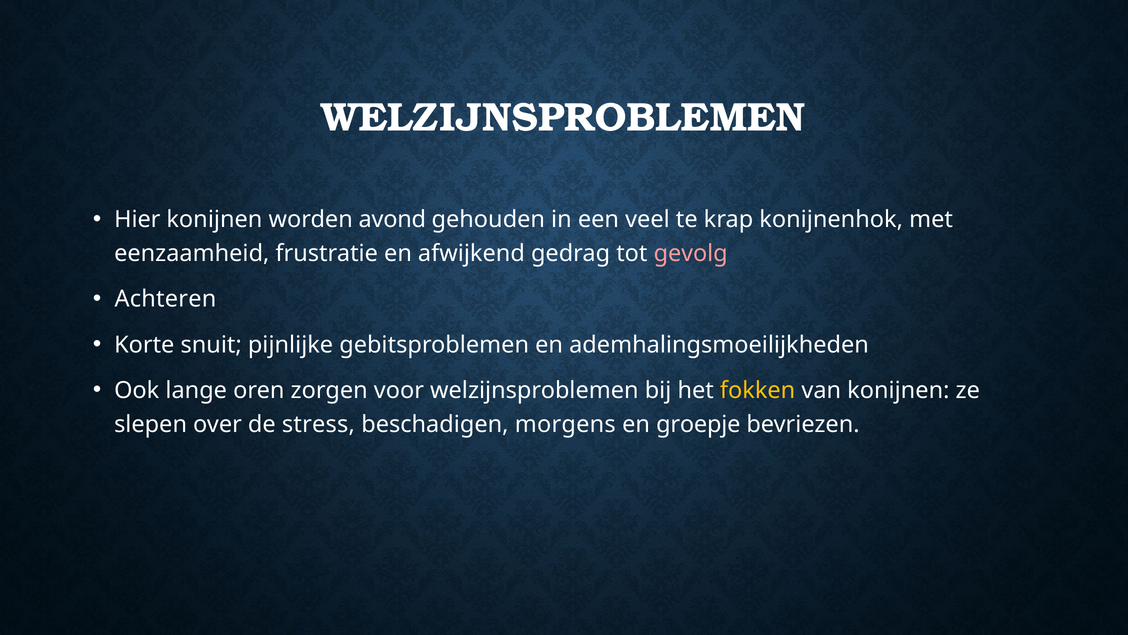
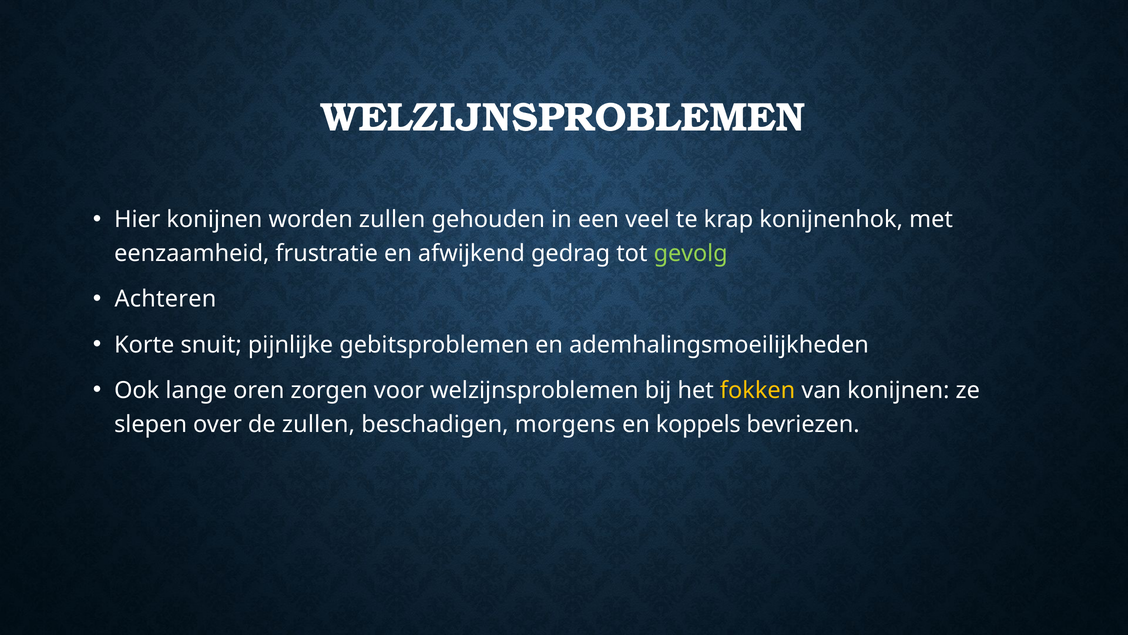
worden avond: avond -> zullen
gevolg colour: pink -> light green
de stress: stress -> zullen
groepje: groepje -> koppels
